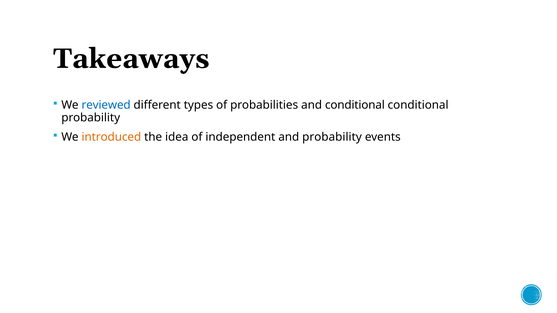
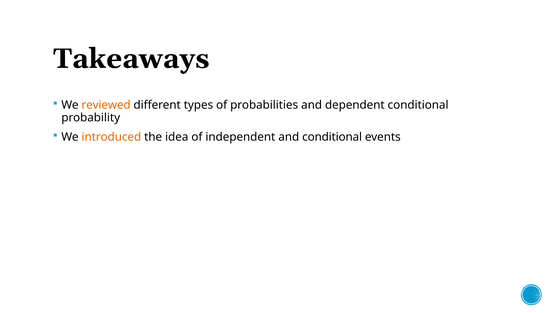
reviewed colour: blue -> orange
and conditional: conditional -> dependent
and probability: probability -> conditional
